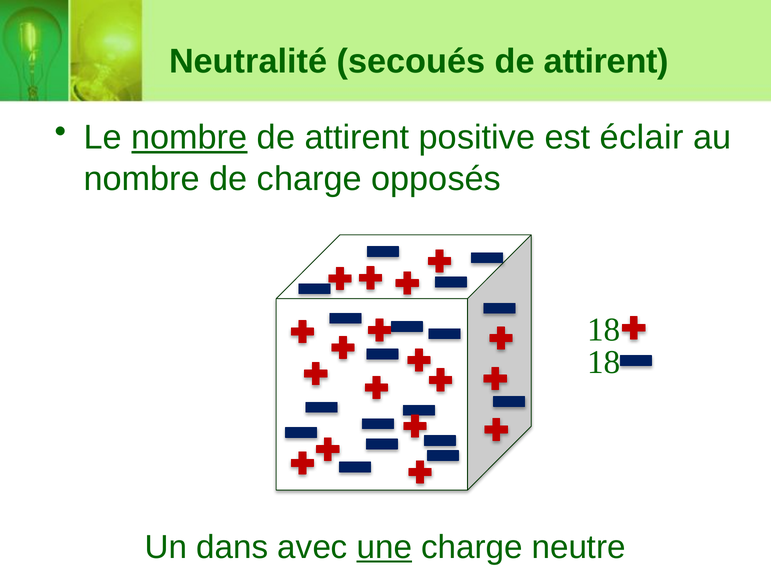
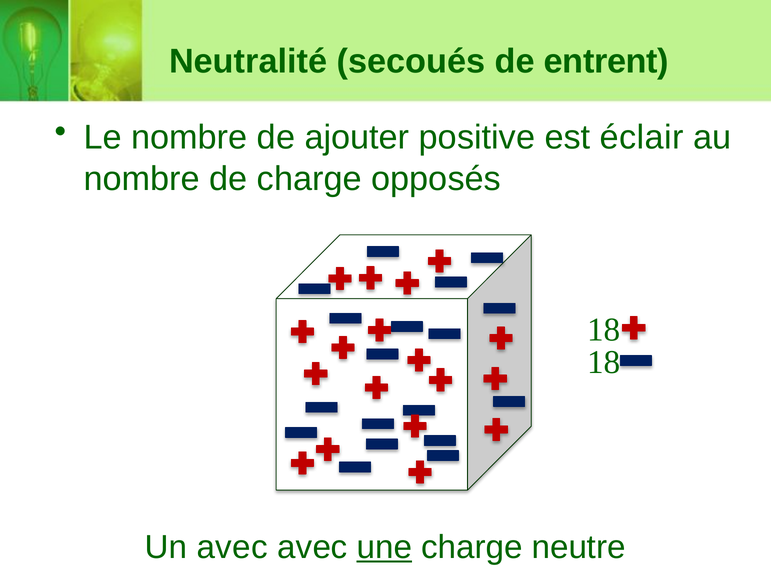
attirent at (606, 61): attirent -> entrent
nombre at (189, 137) underline: present -> none
attirent at (357, 137): attirent -> ajouter
Un dans: dans -> avec
